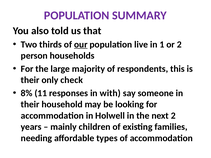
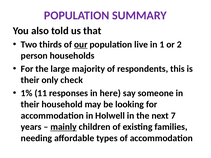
8%: 8% -> 1%
with: with -> here
next 2: 2 -> 7
mainly underline: none -> present
